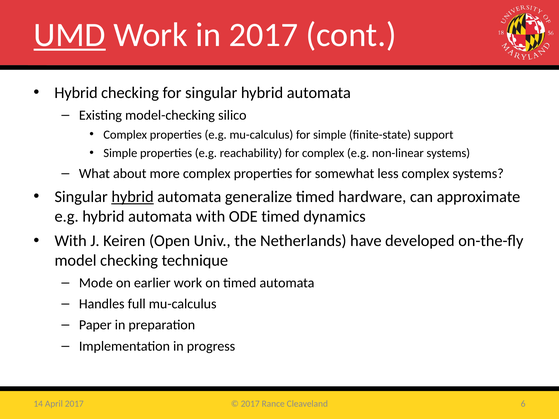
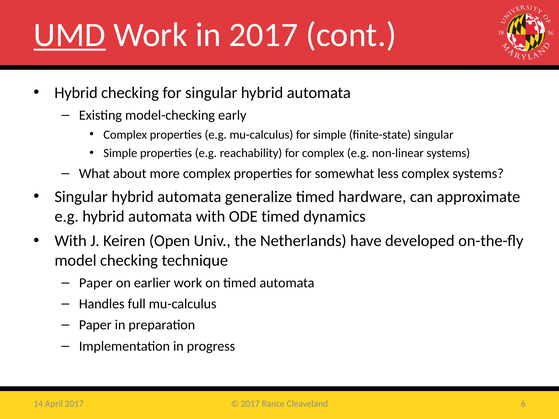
silico: silico -> early
finite-state support: support -> singular
hybrid at (133, 197) underline: present -> none
Mode at (96, 283): Mode -> Paper
